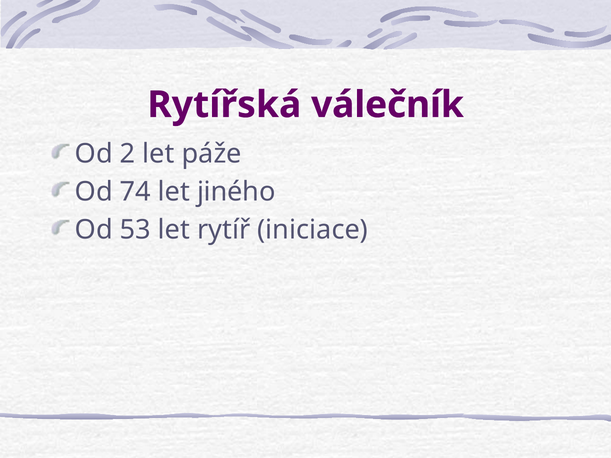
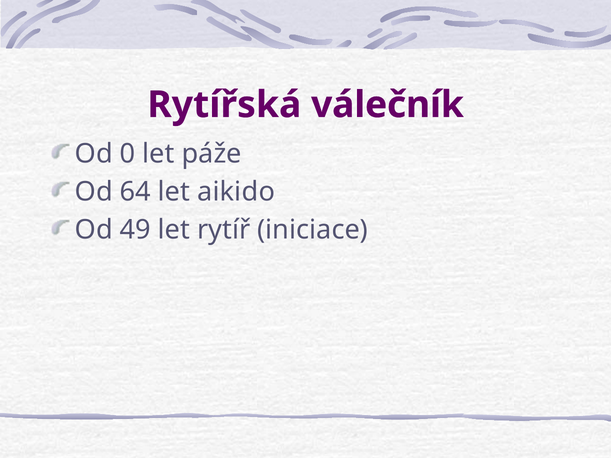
2: 2 -> 0
74: 74 -> 64
jiného: jiného -> aikido
53: 53 -> 49
